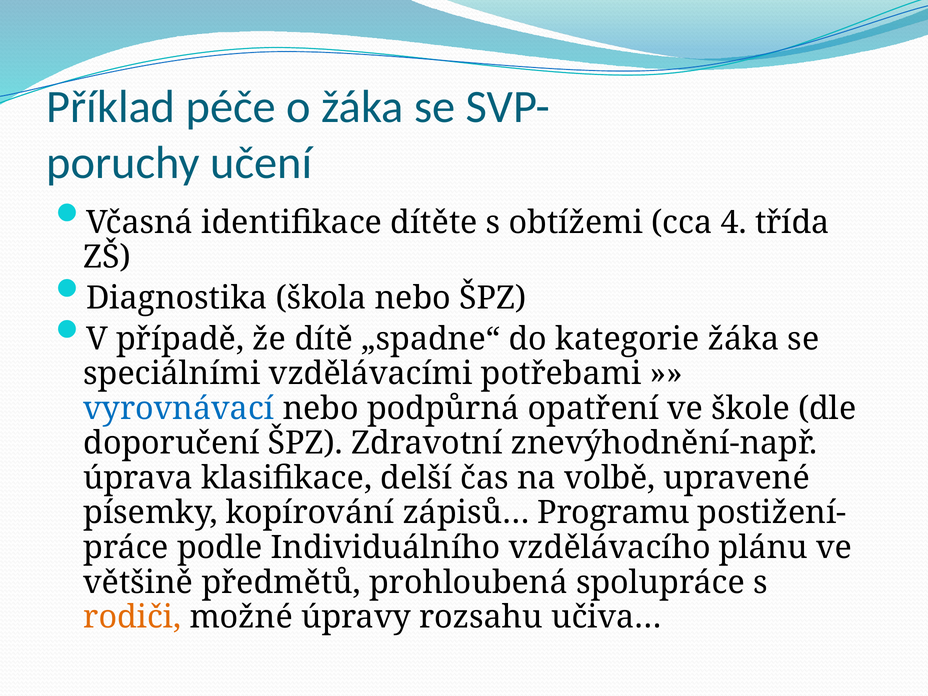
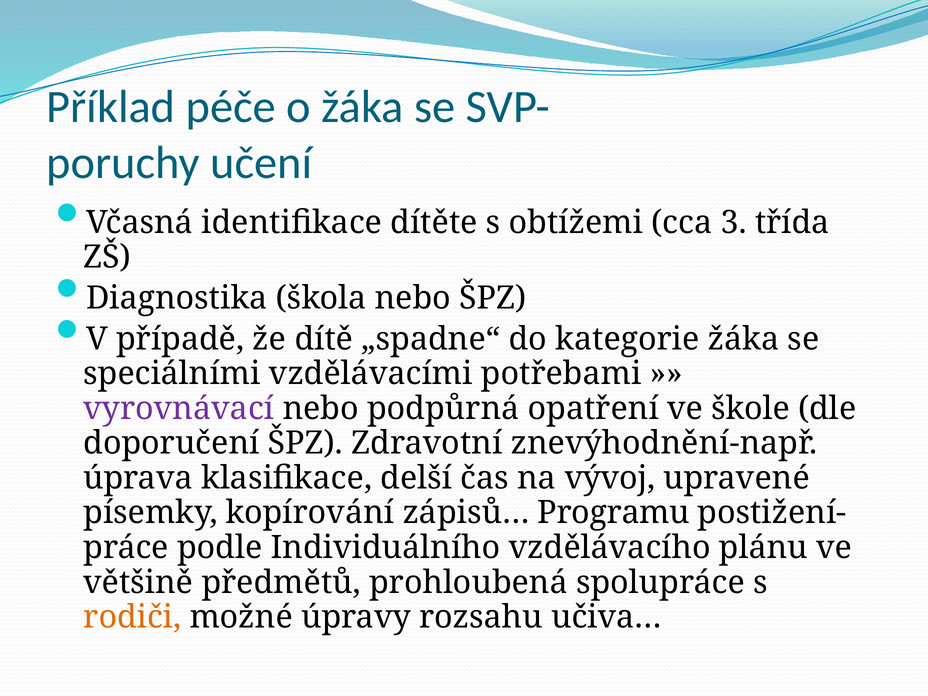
4: 4 -> 3
vyrovnávací colour: blue -> purple
volbě: volbě -> vývoj
